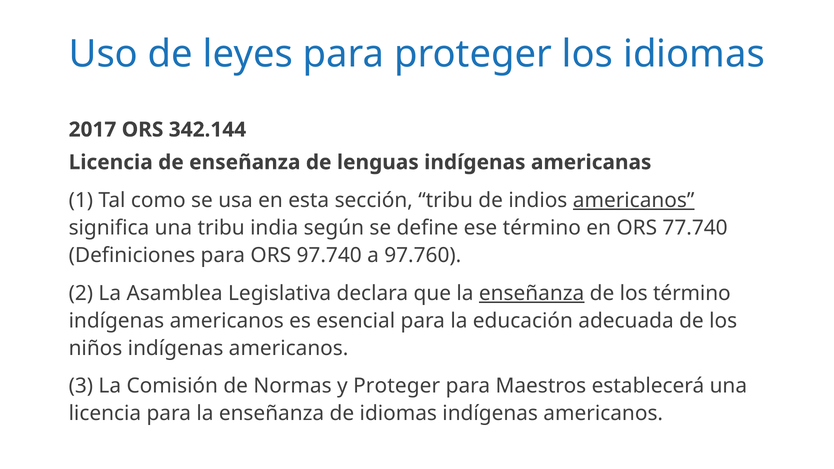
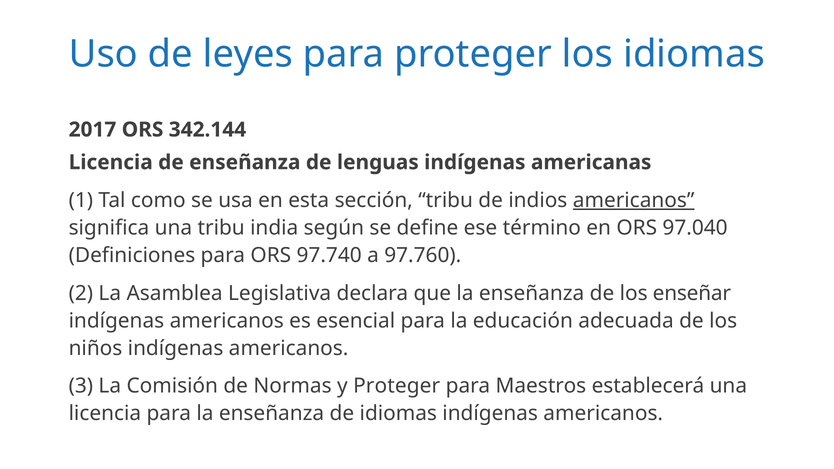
77.740: 77.740 -> 97.040
enseñanza at (532, 293) underline: present -> none
los término: término -> enseñar
